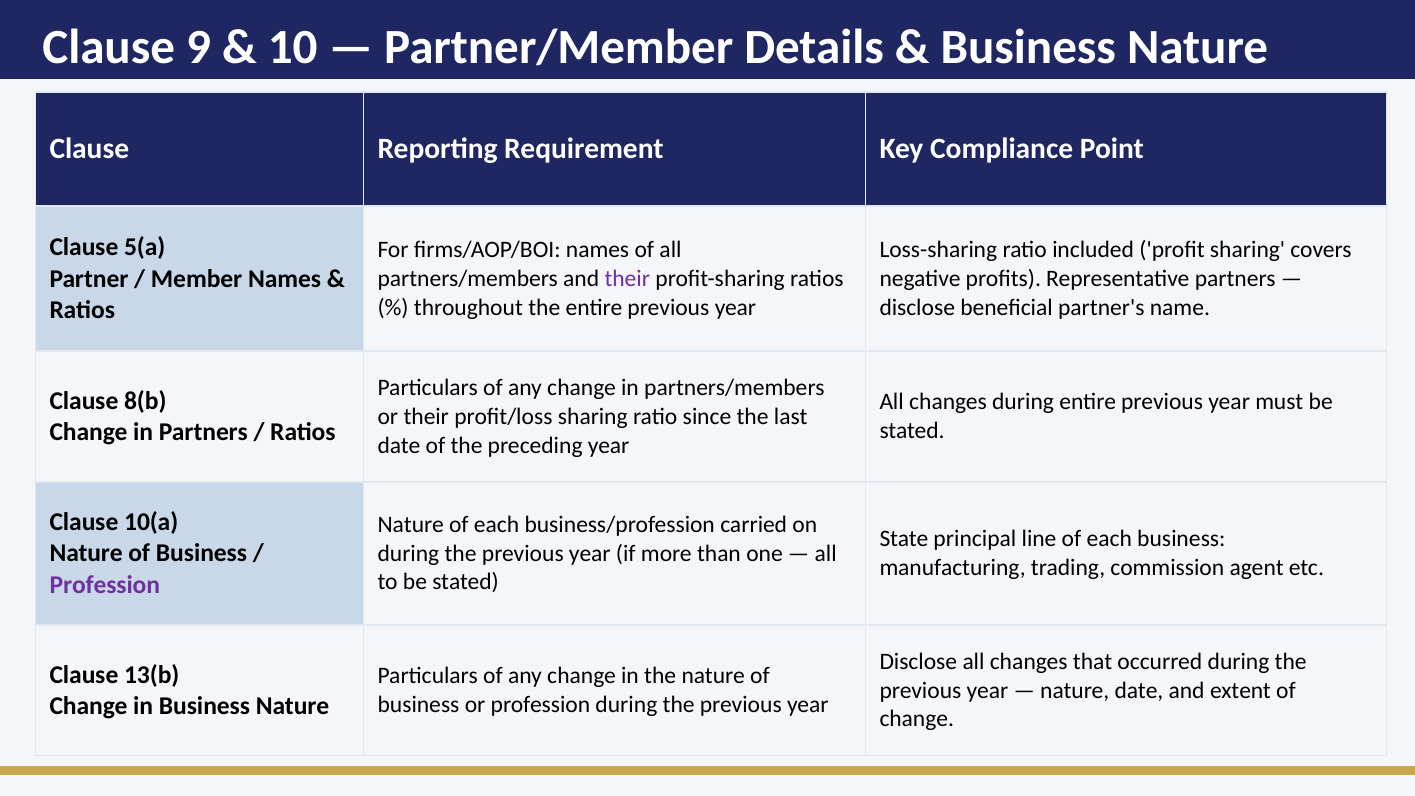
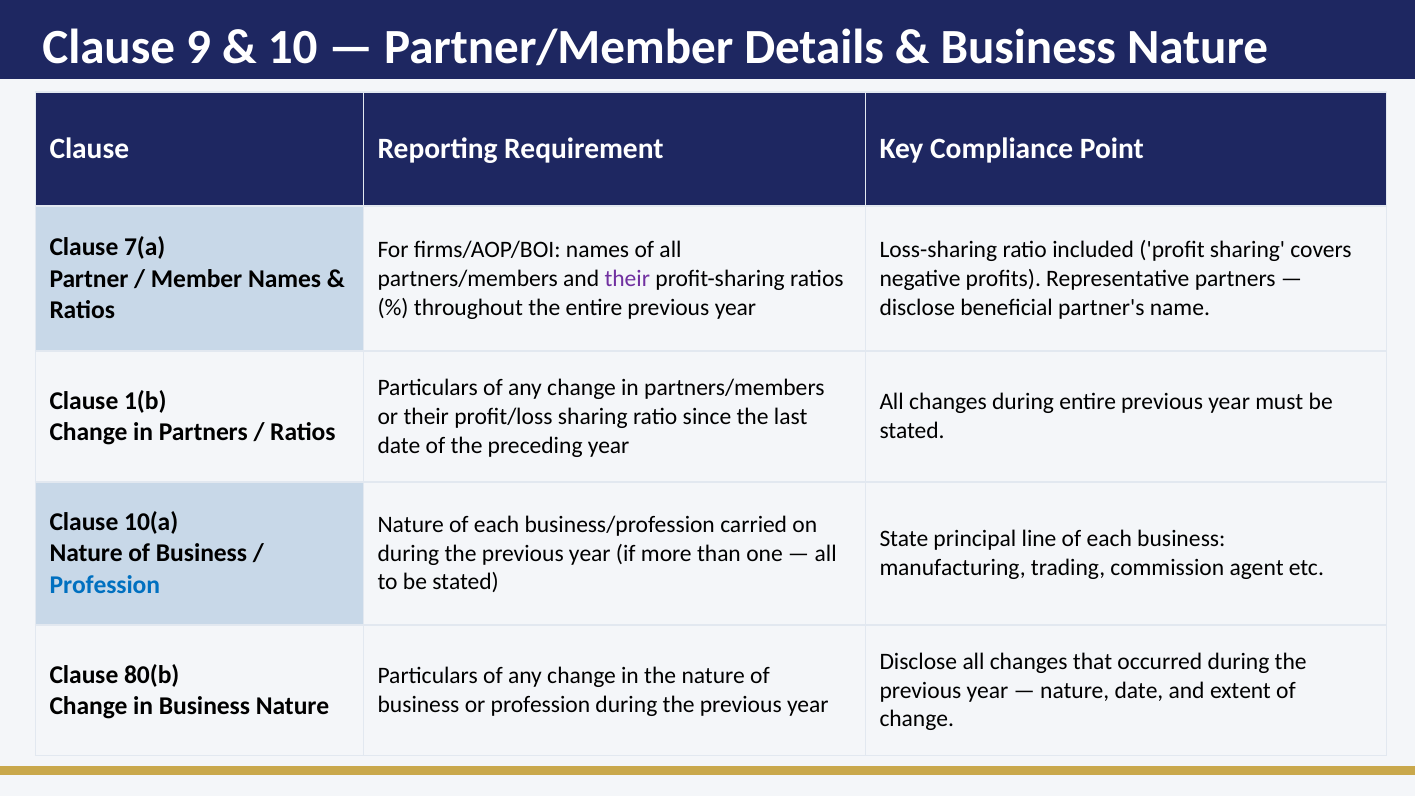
5(a: 5(a -> 7(a
8(b: 8(b -> 1(b
Profession at (105, 585) colour: purple -> blue
13(b: 13(b -> 80(b
